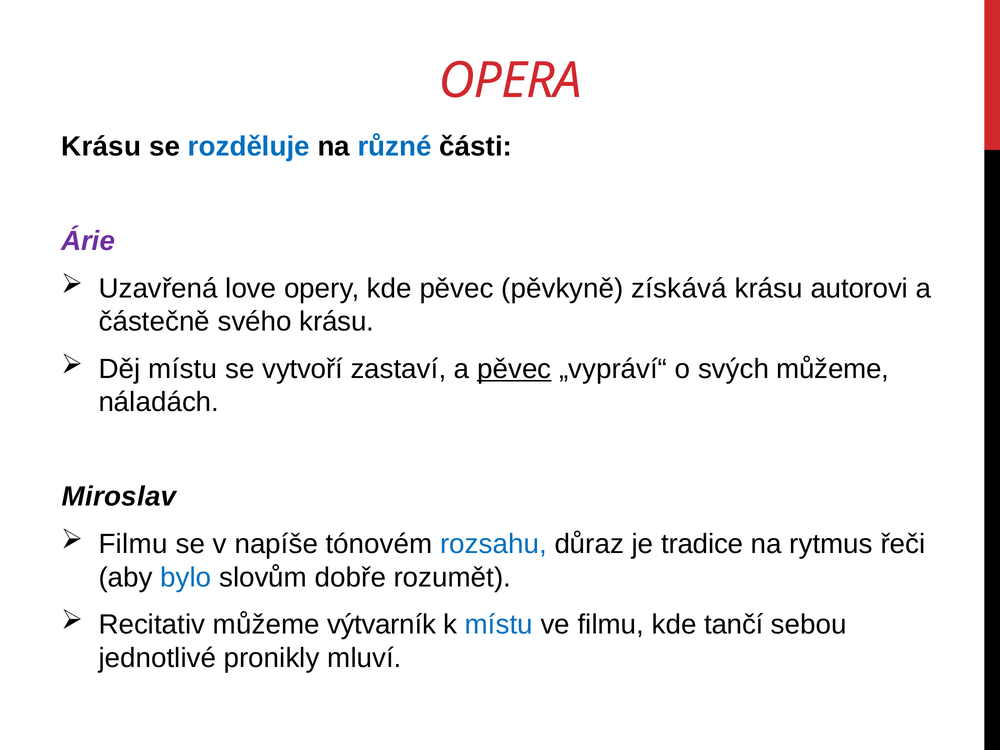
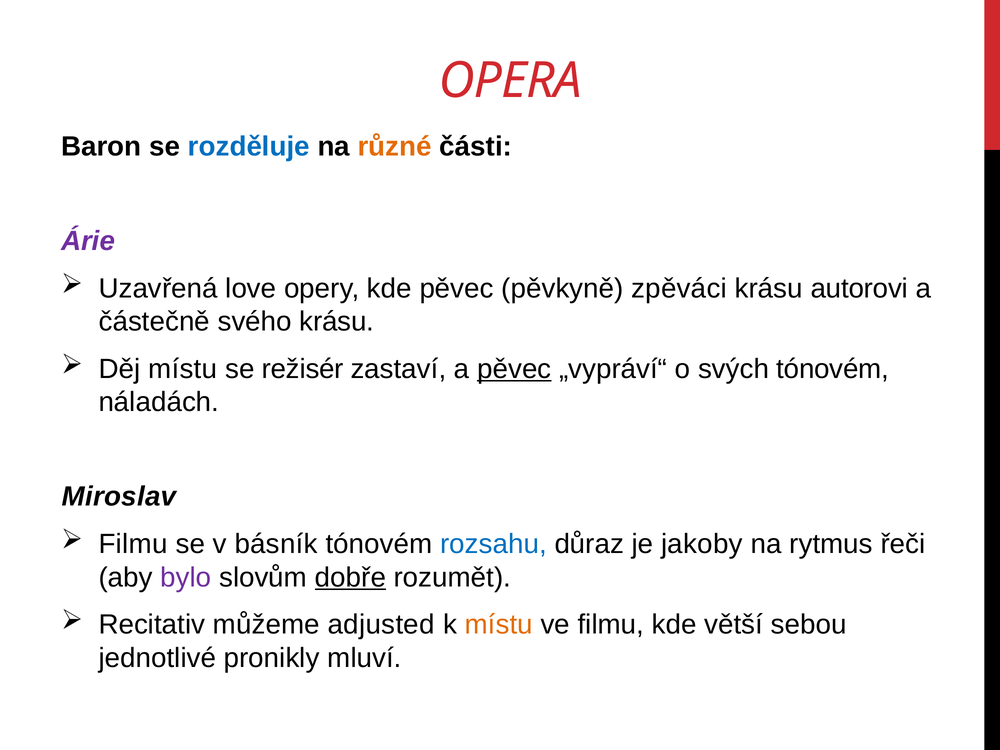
Krásu at (101, 147): Krásu -> Baron
různé colour: blue -> orange
získává: získává -> zpěváci
vytvoří: vytvoří -> režisér
svých můžeme: můžeme -> tónovém
napíše: napíše -> básník
tradice: tradice -> jakoby
bylo colour: blue -> purple
dobře underline: none -> present
výtvarník: výtvarník -> adjusted
místu at (499, 625) colour: blue -> orange
tančí: tančí -> větší
